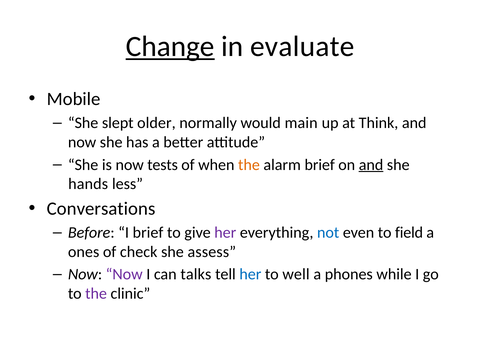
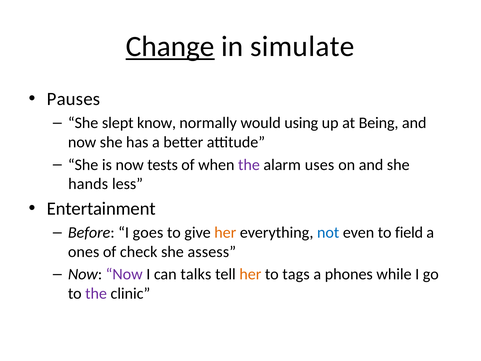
evaluate: evaluate -> simulate
Mobile: Mobile -> Pauses
older: older -> know
main: main -> using
Think: Think -> Being
the at (249, 165) colour: orange -> purple
alarm brief: brief -> uses
and at (371, 165) underline: present -> none
Conversations: Conversations -> Entertainment
I brief: brief -> goes
her at (225, 232) colour: purple -> orange
her at (250, 274) colour: blue -> orange
well: well -> tags
